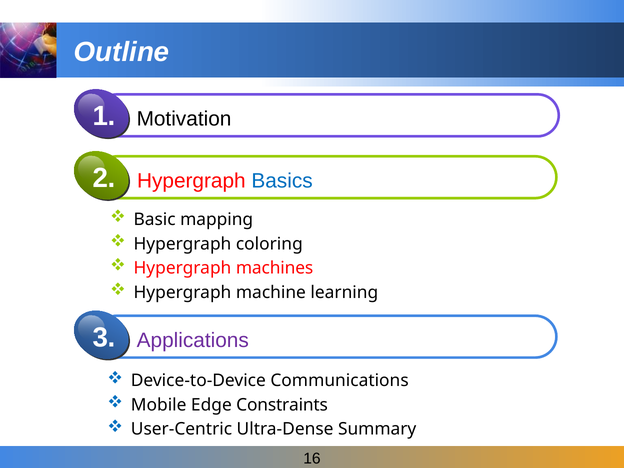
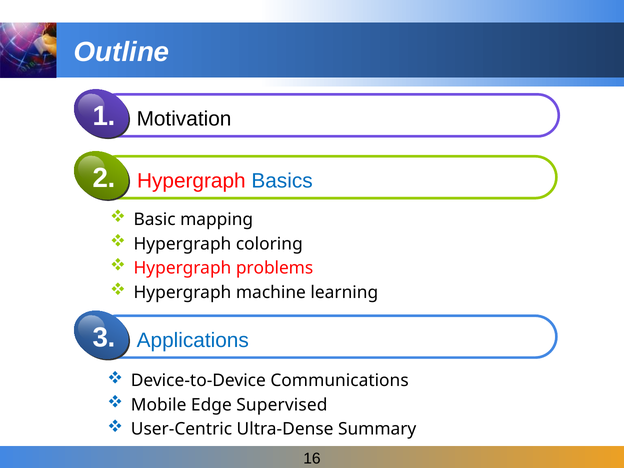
machines: machines -> problems
Applications colour: purple -> blue
Constraints: Constraints -> Supervised
